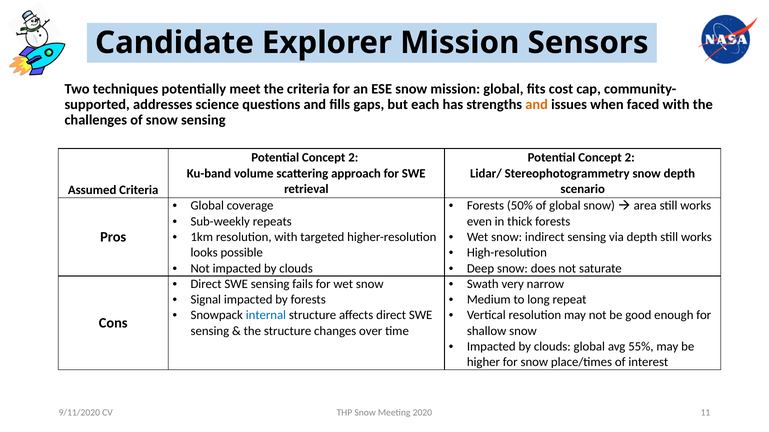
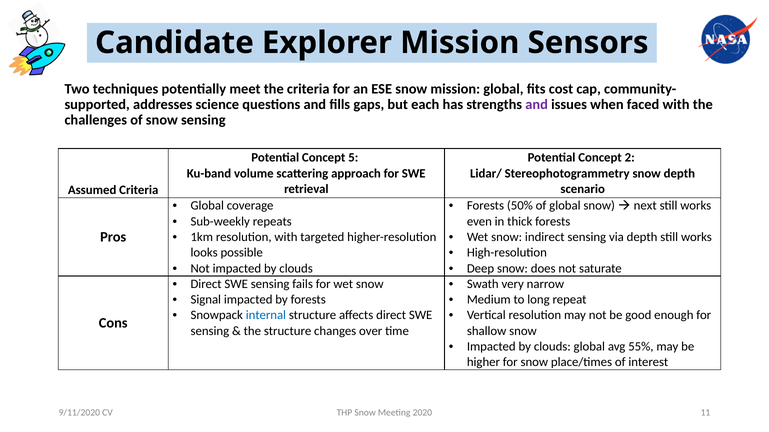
and at (537, 104) colour: orange -> purple
2 at (353, 158): 2 -> 5
area: area -> next
